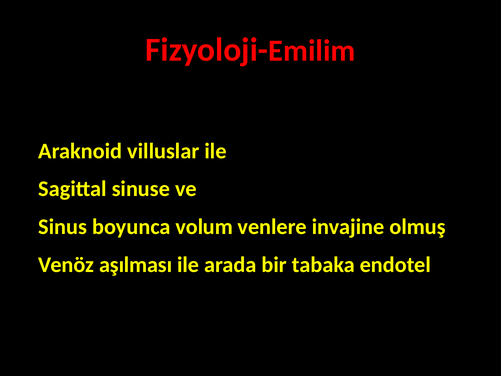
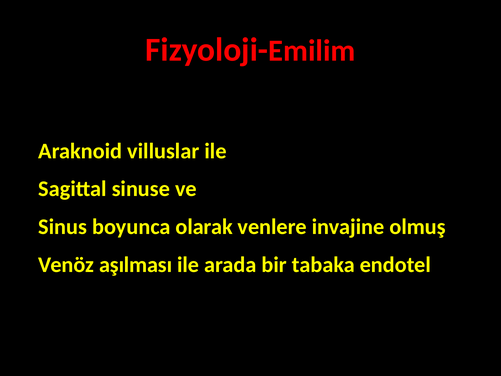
volum: volum -> olarak
